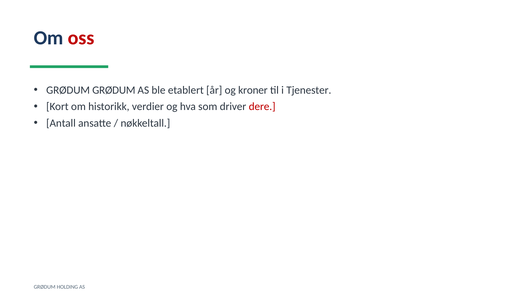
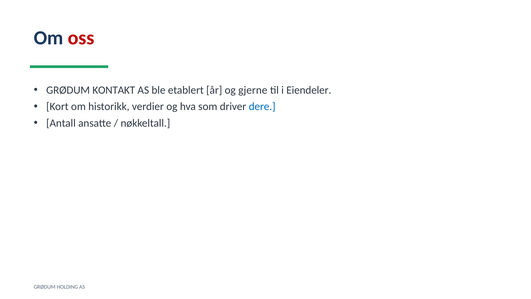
GRØDUM GRØDUM: GRØDUM -> KONTAKT
kroner: kroner -> gjerne
Tjenester: Tjenester -> Eiendeler
dere colour: red -> blue
